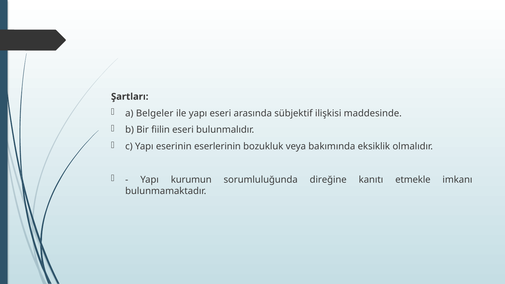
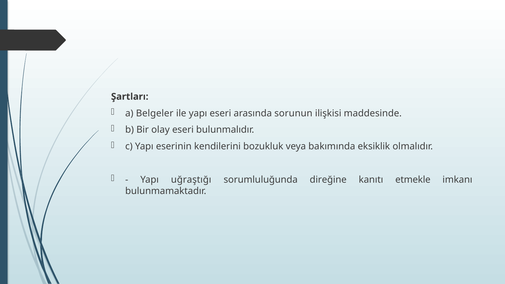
sübjektif: sübjektif -> sorunun
fiilin: fiilin -> olay
eserlerinin: eserlerinin -> kendilerini
kurumun: kurumun -> uğraştığı
